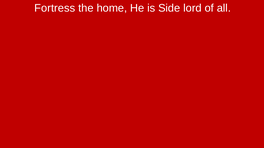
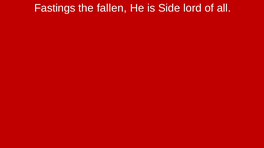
Fortress: Fortress -> Fastings
home: home -> fallen
